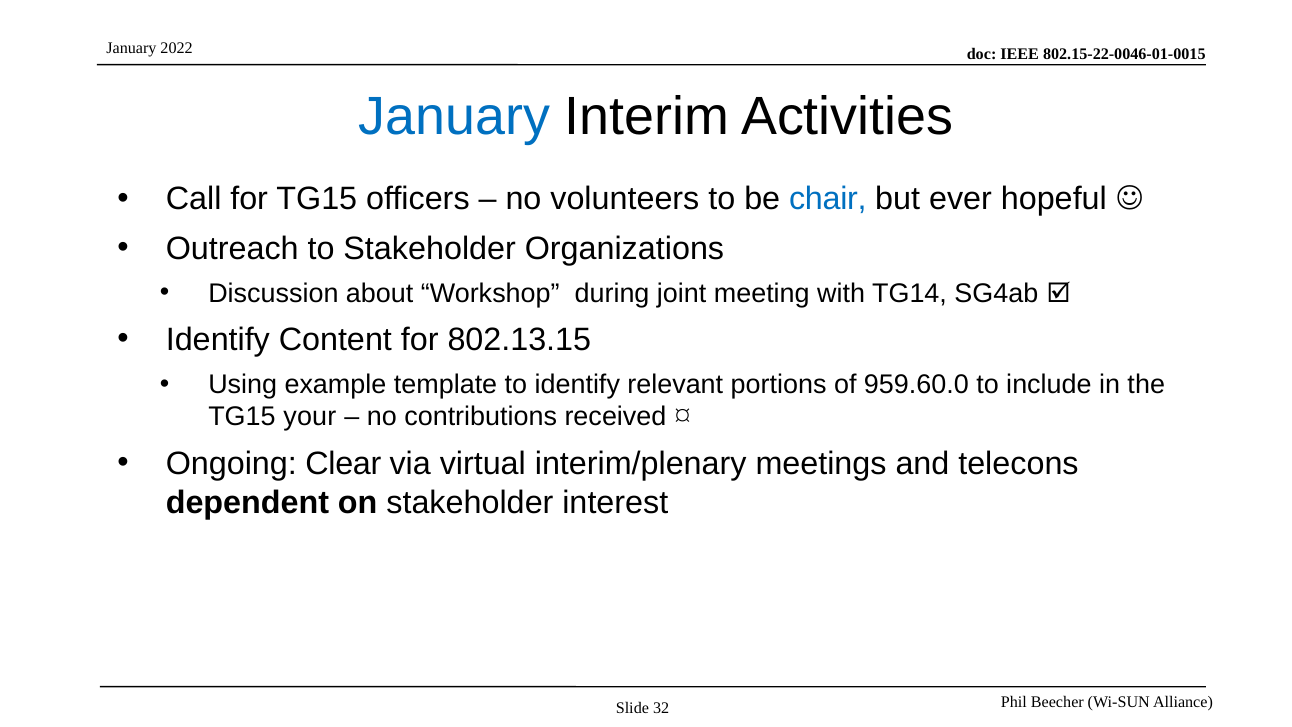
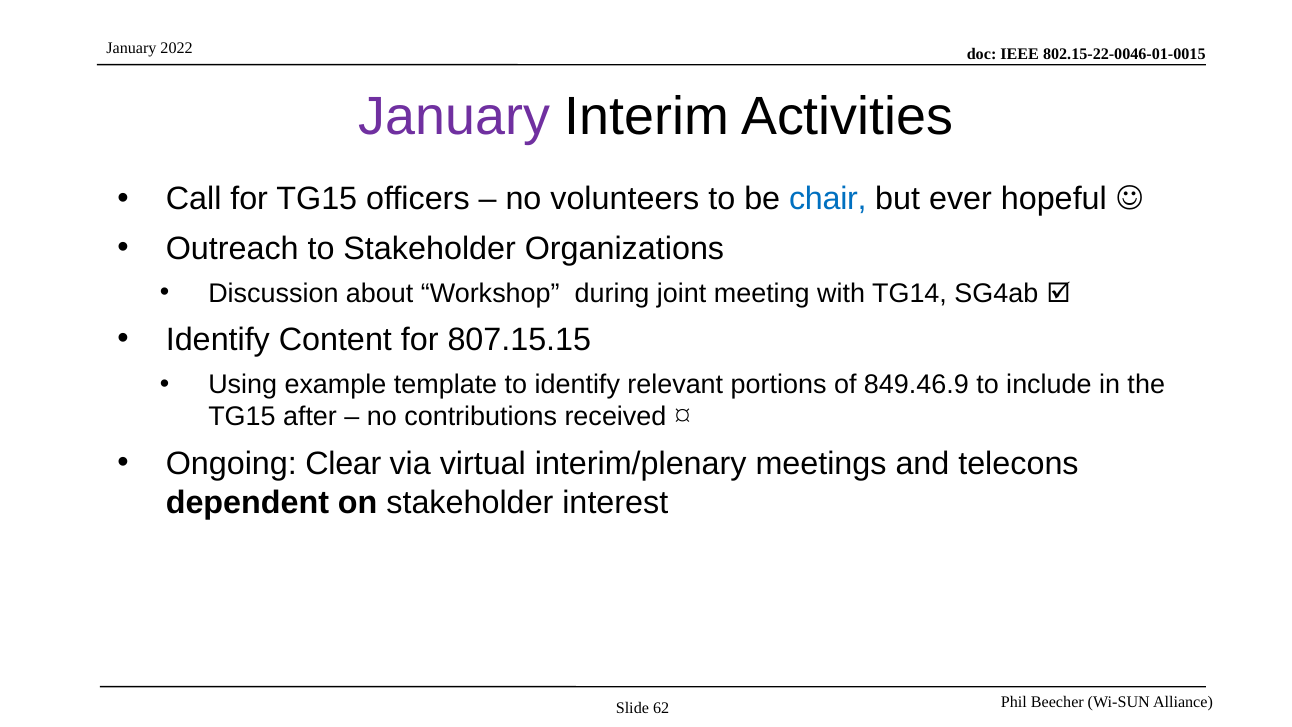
January at (455, 116) colour: blue -> purple
802.13.15: 802.13.15 -> 807.15.15
959.60.0: 959.60.0 -> 849.46.9
your: your -> after
32: 32 -> 62
